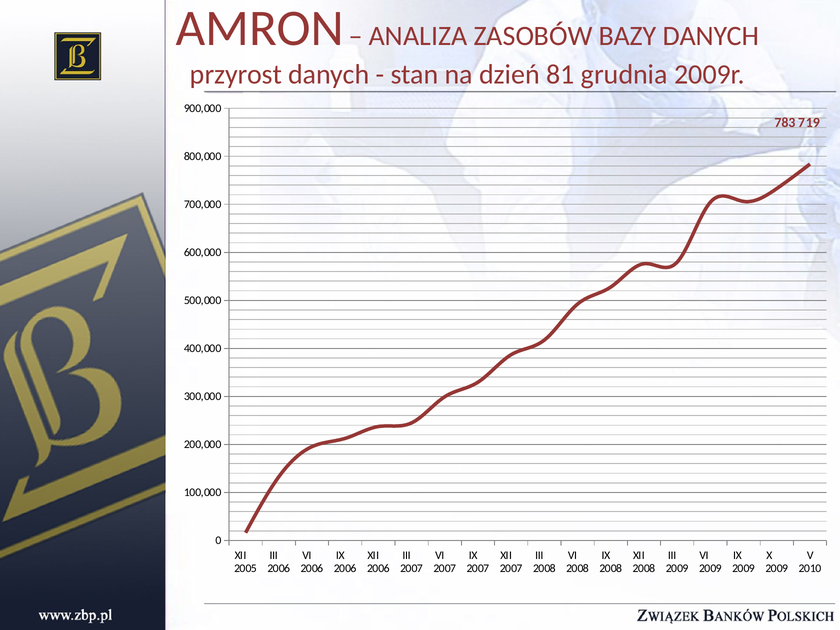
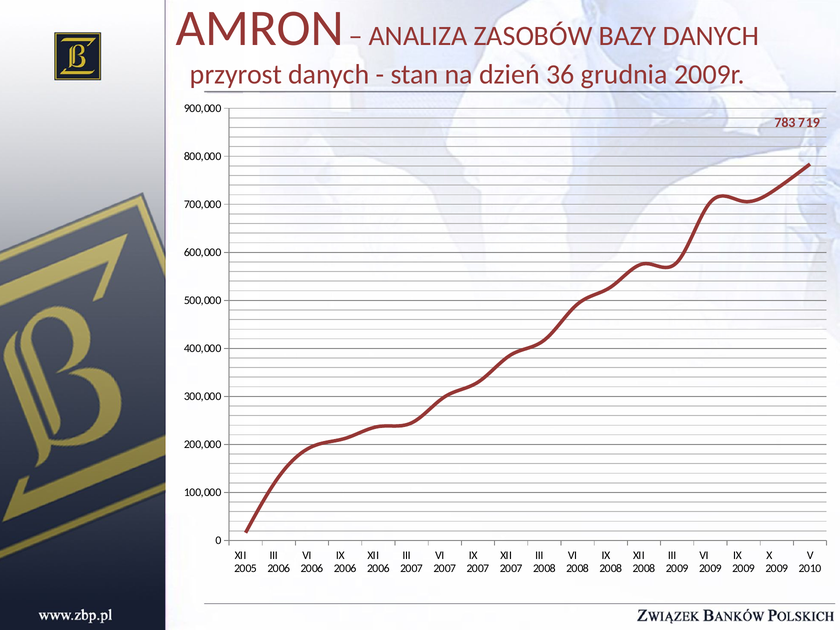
81: 81 -> 36
